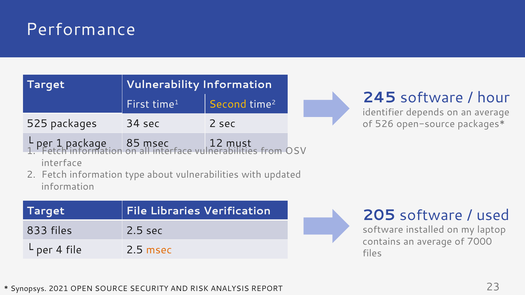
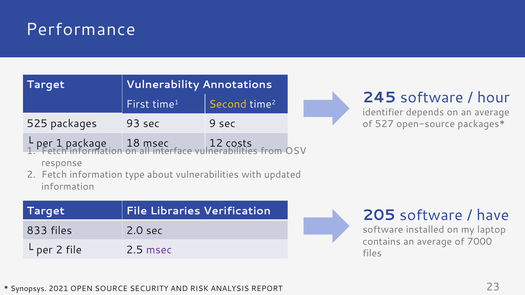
Vulnerability Information: Information -> Annotations
34: 34 -> 93
sec 2: 2 -> 9
526: 526 -> 527
85: 85 -> 18
must: must -> costs
interface at (62, 163): interface -> response
used: used -> have
files 2.5: 2.5 -> 2.0
per 4: 4 -> 2
msec at (159, 250) colour: orange -> purple
